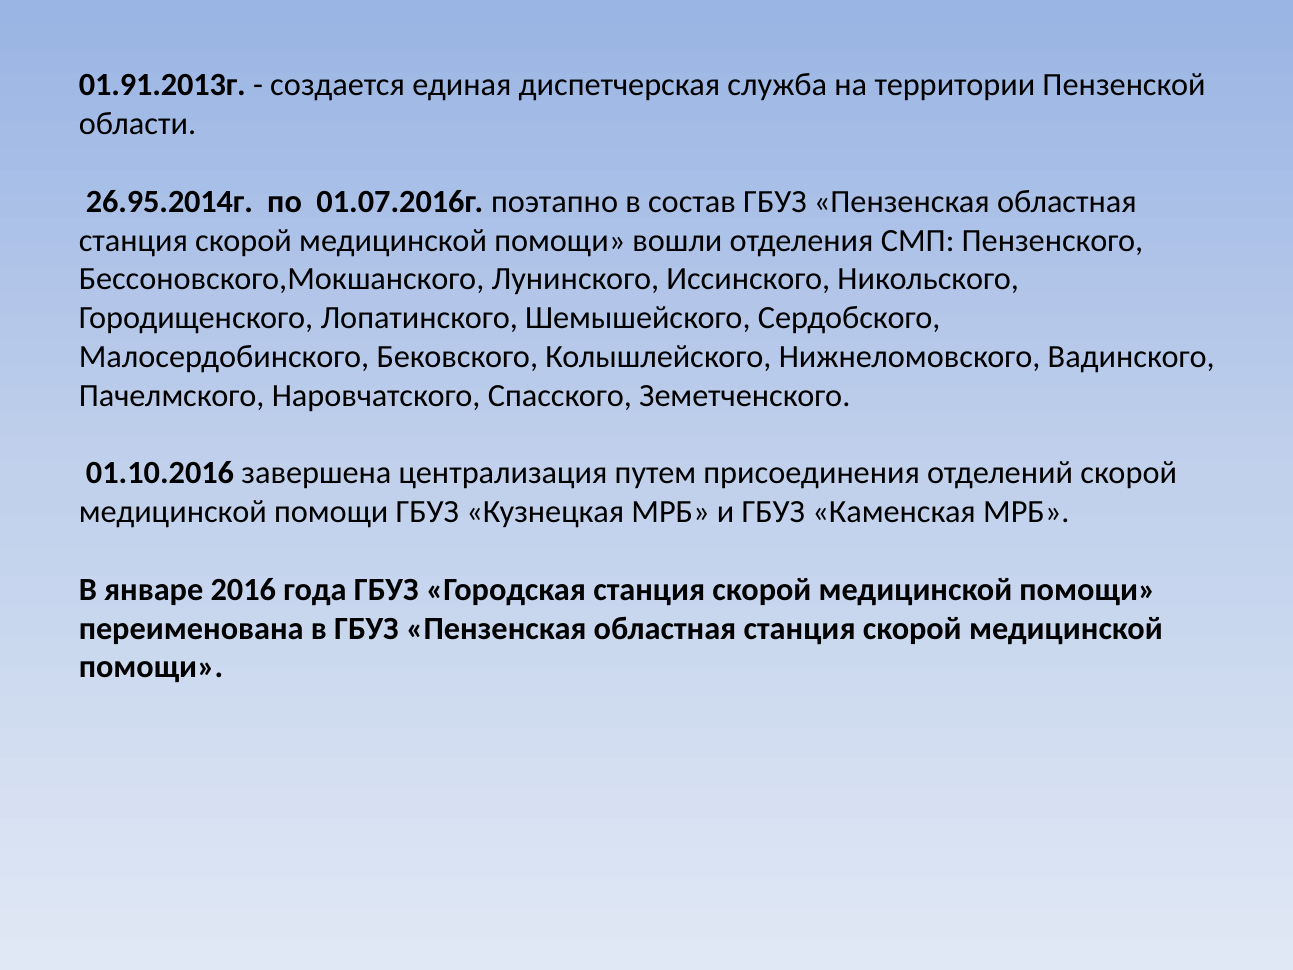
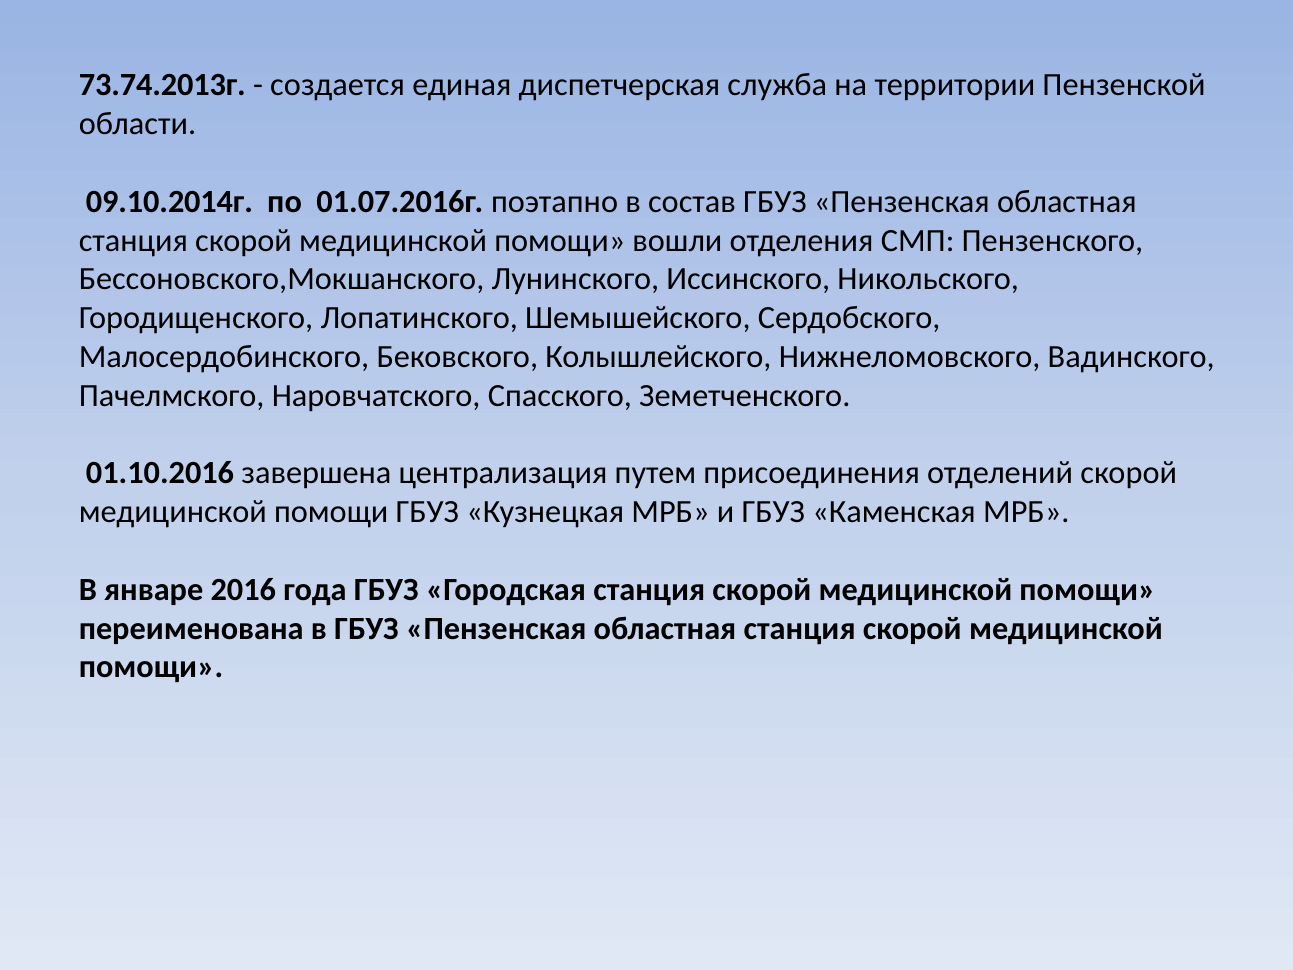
01.91.2013г: 01.91.2013г -> 73.74.2013г
26.95.2014г: 26.95.2014г -> 09.10.2014г
